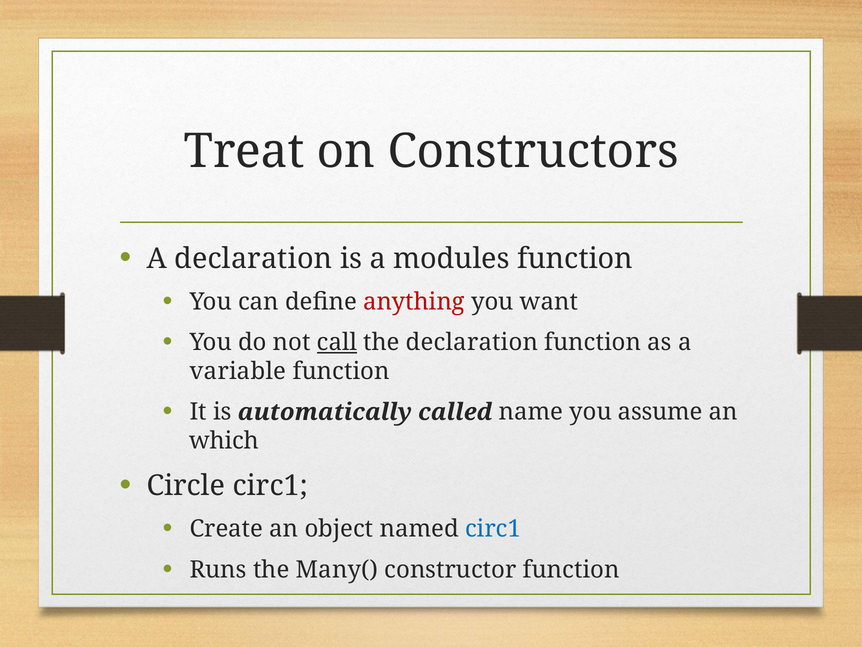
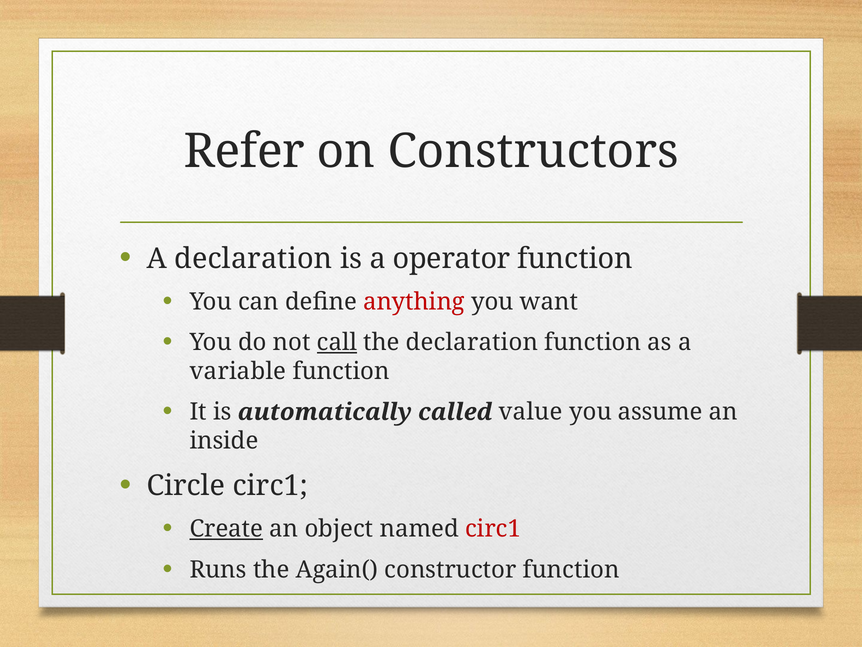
Treat: Treat -> Refer
modules: modules -> operator
name: name -> value
which: which -> inside
Create underline: none -> present
circ1 at (493, 529) colour: blue -> red
Many(: Many( -> Again(
